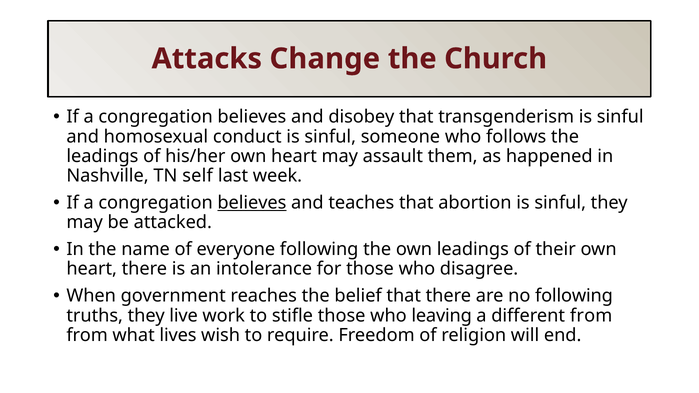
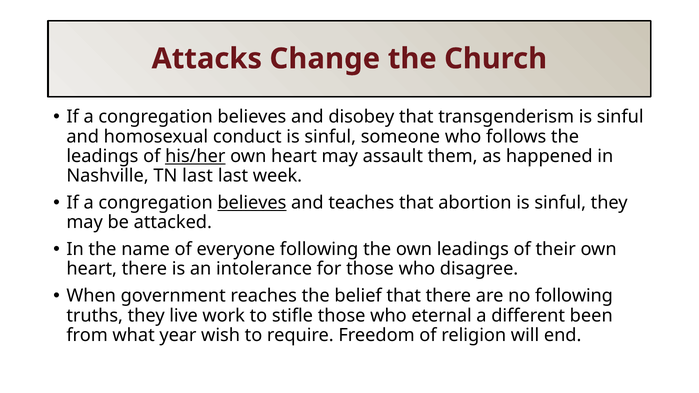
his/her underline: none -> present
TN self: self -> last
leaving: leaving -> eternal
different from: from -> been
lives: lives -> year
